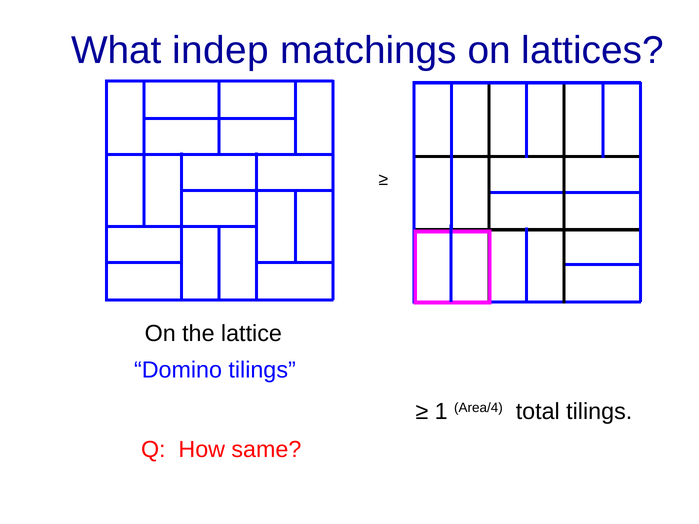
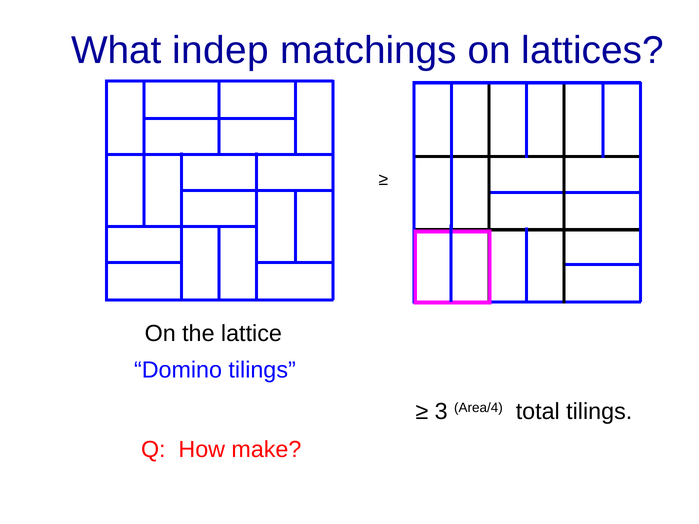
1: 1 -> 3
same: same -> make
